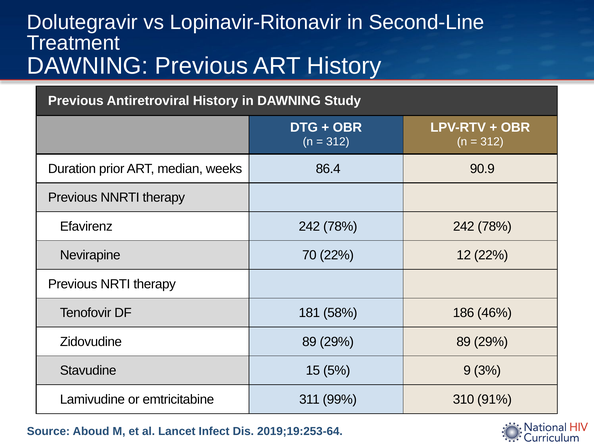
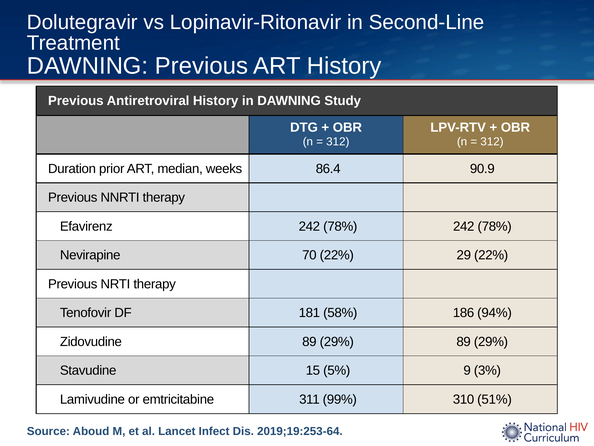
12: 12 -> 29
46%: 46% -> 94%
91%: 91% -> 51%
